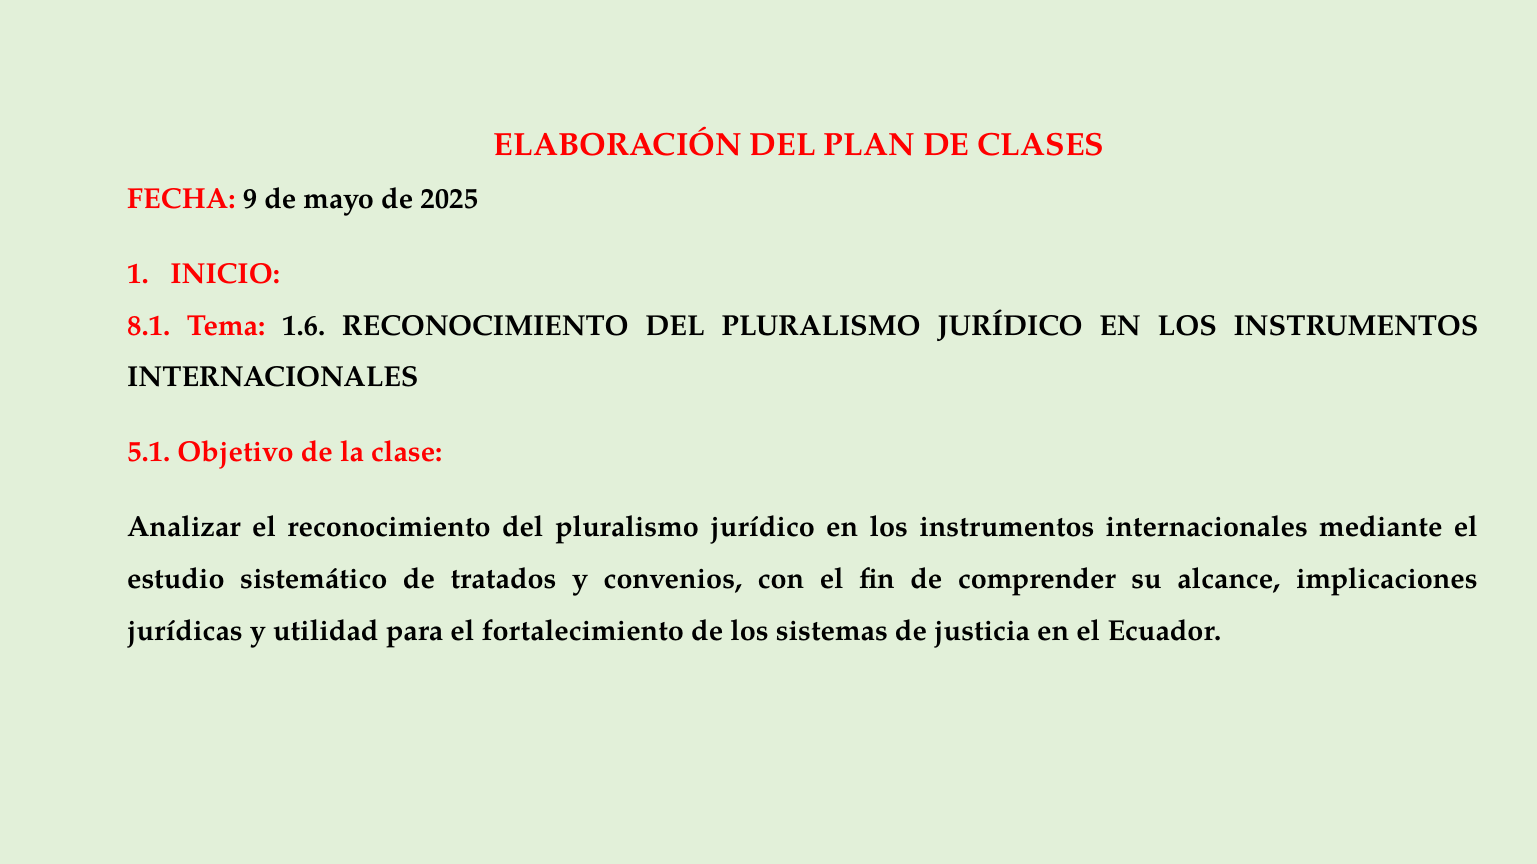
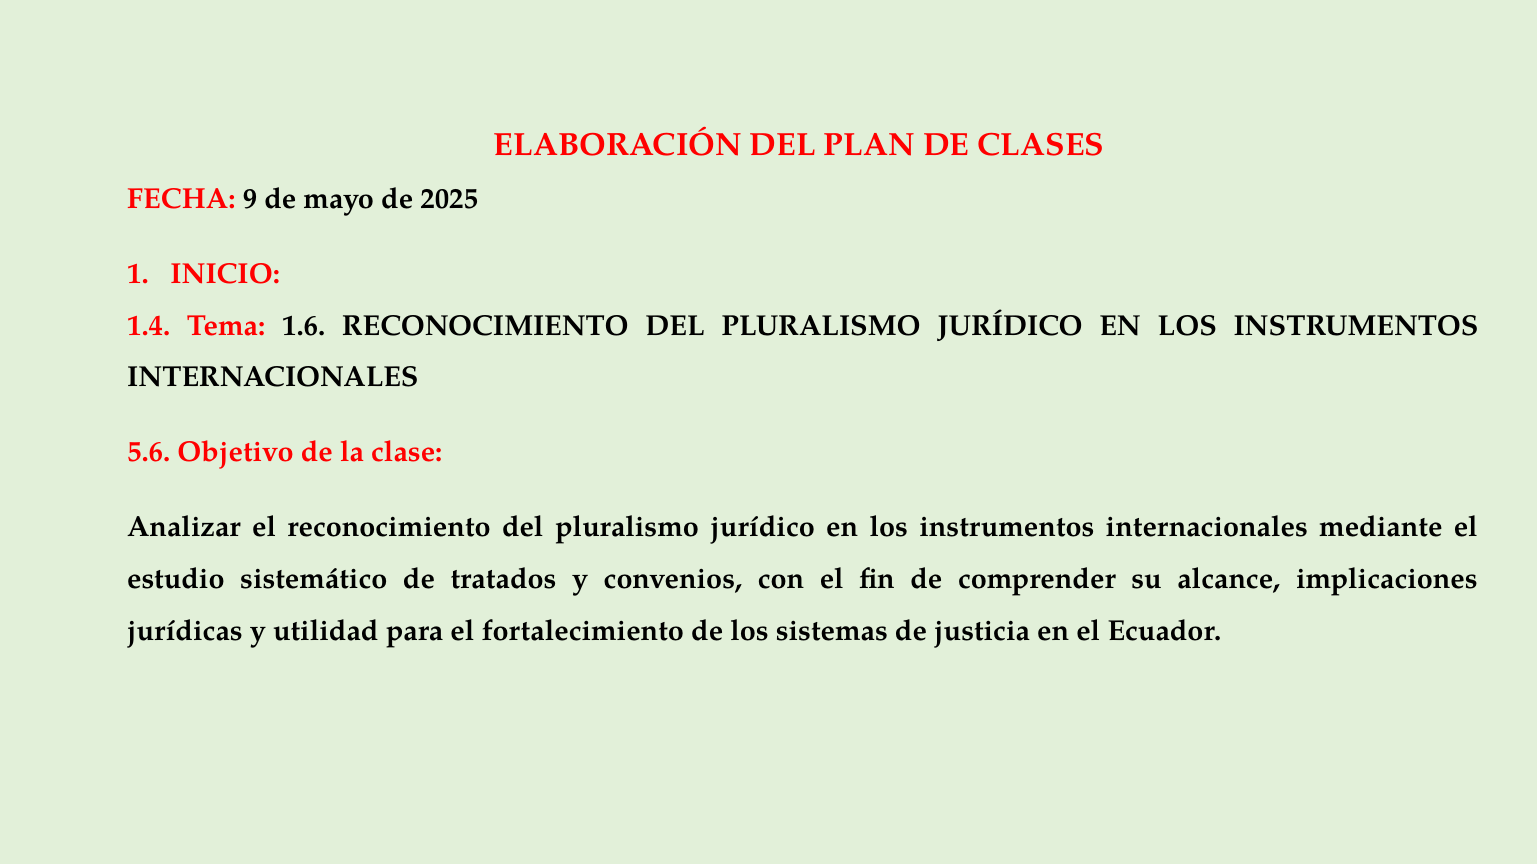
8.1: 8.1 -> 1.4
5.1: 5.1 -> 5.6
